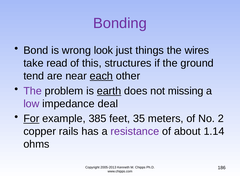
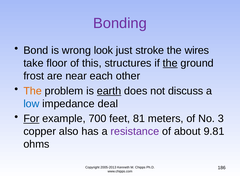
things: things -> stroke
read: read -> floor
the at (170, 63) underline: none -> present
tend: tend -> frost
each underline: present -> none
The at (33, 91) colour: purple -> orange
missing: missing -> discuss
low colour: purple -> blue
385: 385 -> 700
35: 35 -> 81
2: 2 -> 3
rails: rails -> also
1.14: 1.14 -> 9.81
